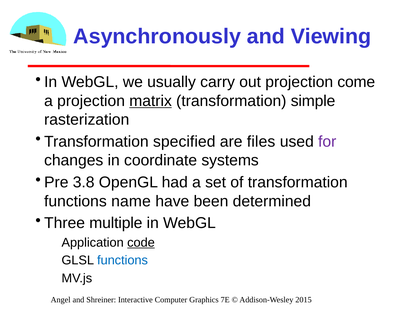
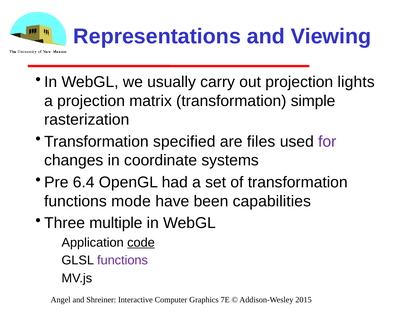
Asynchronously: Asynchronously -> Representations
come: come -> lights
matrix underline: present -> none
3.8: 3.8 -> 6.4
name: name -> mode
determined: determined -> capabilities
functions at (123, 260) colour: blue -> purple
